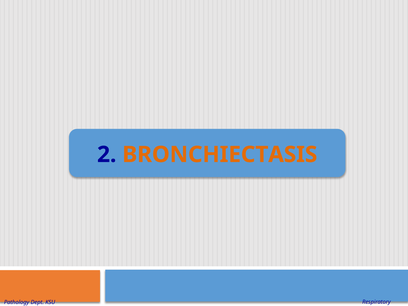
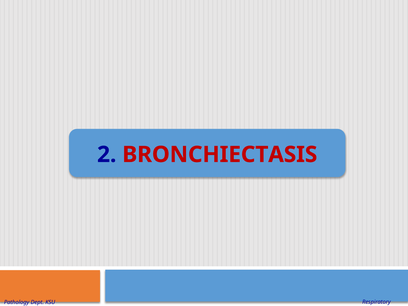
BRONCHIECTASIS colour: orange -> red
